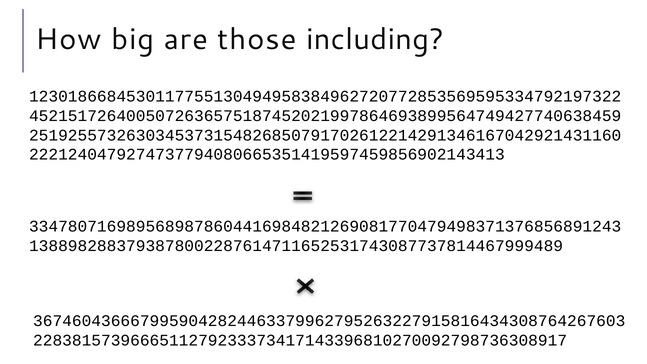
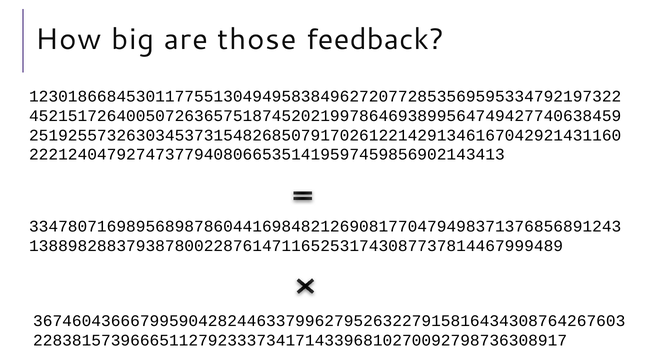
including: including -> feedback
